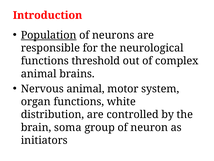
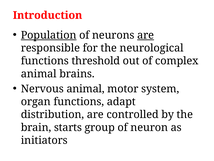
are at (146, 35) underline: none -> present
white: white -> adapt
soma: soma -> starts
